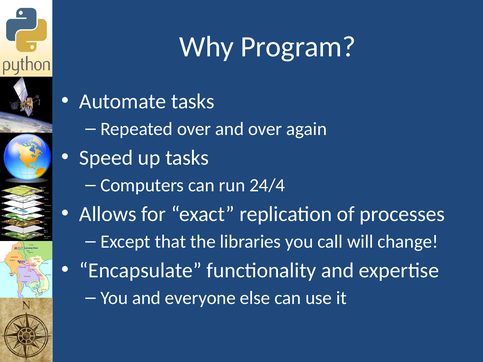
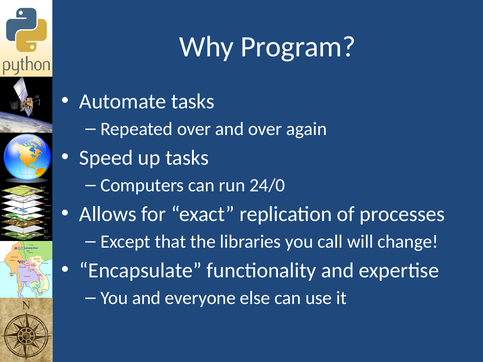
24/4: 24/4 -> 24/0
